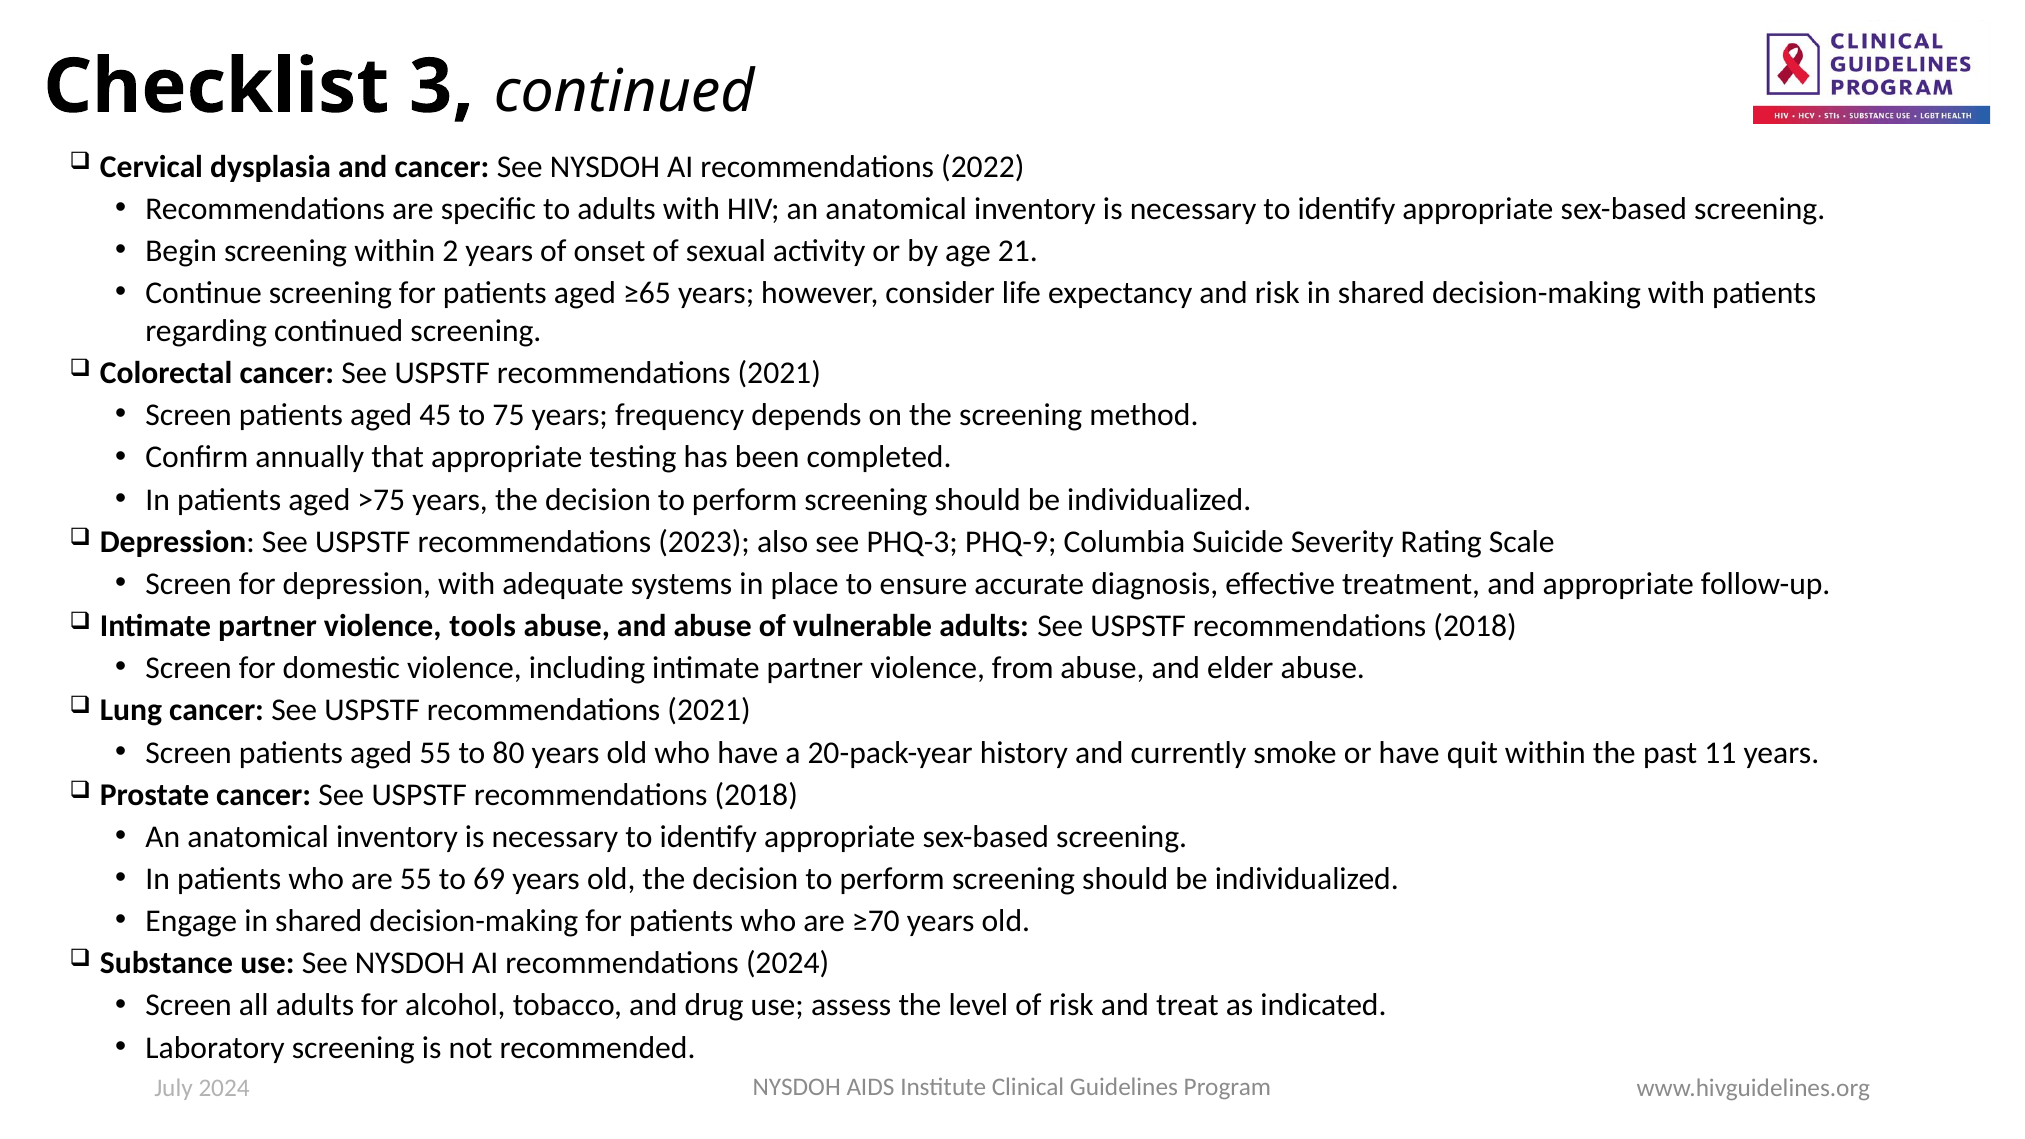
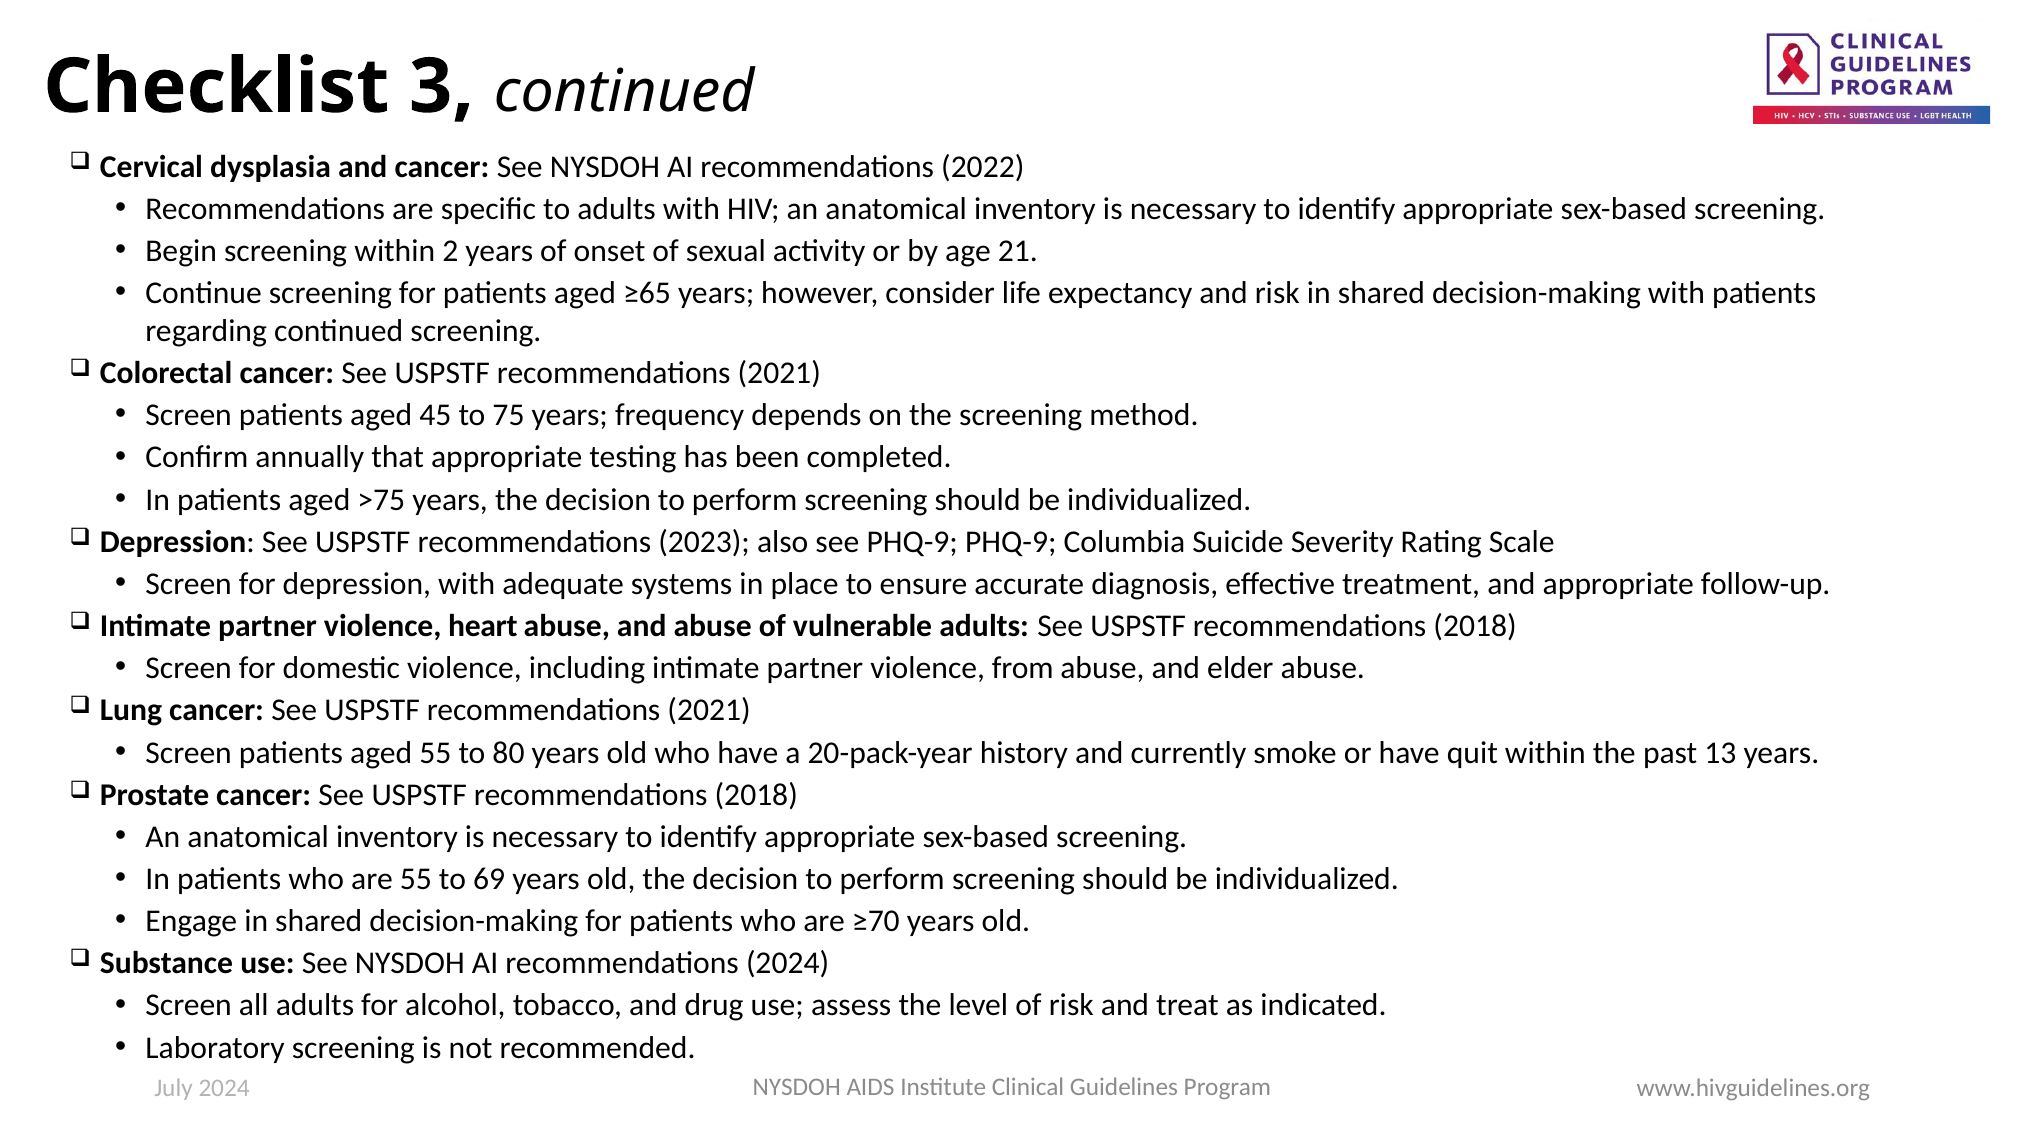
see PHQ-3: PHQ-3 -> PHQ-9
tools: tools -> heart
11: 11 -> 13
